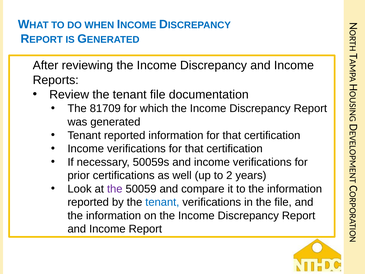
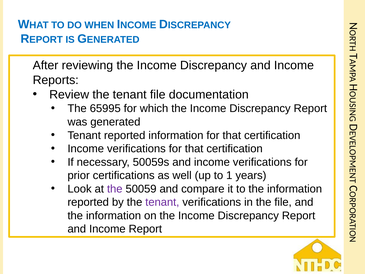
81709: 81709 -> 65995
2: 2 -> 1
tenant at (162, 202) colour: blue -> purple
